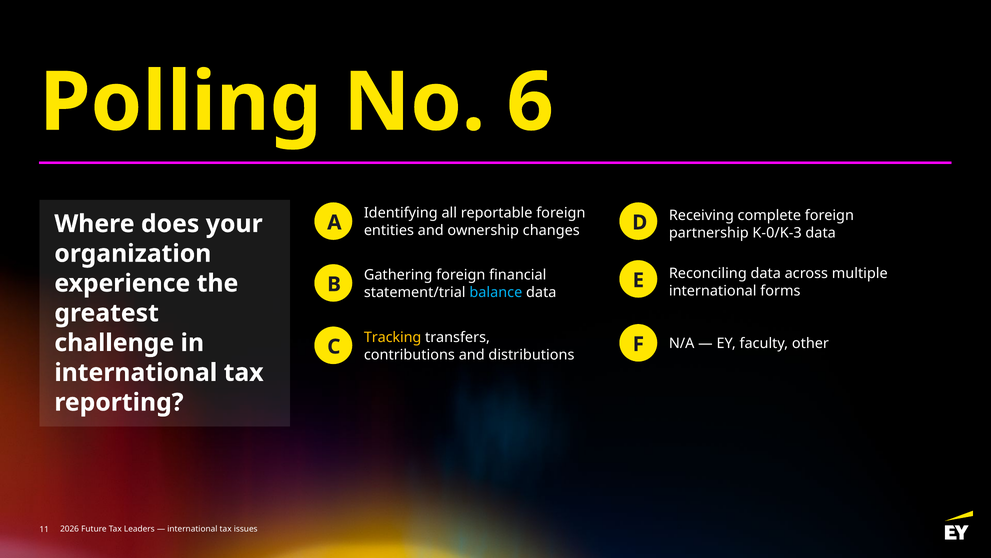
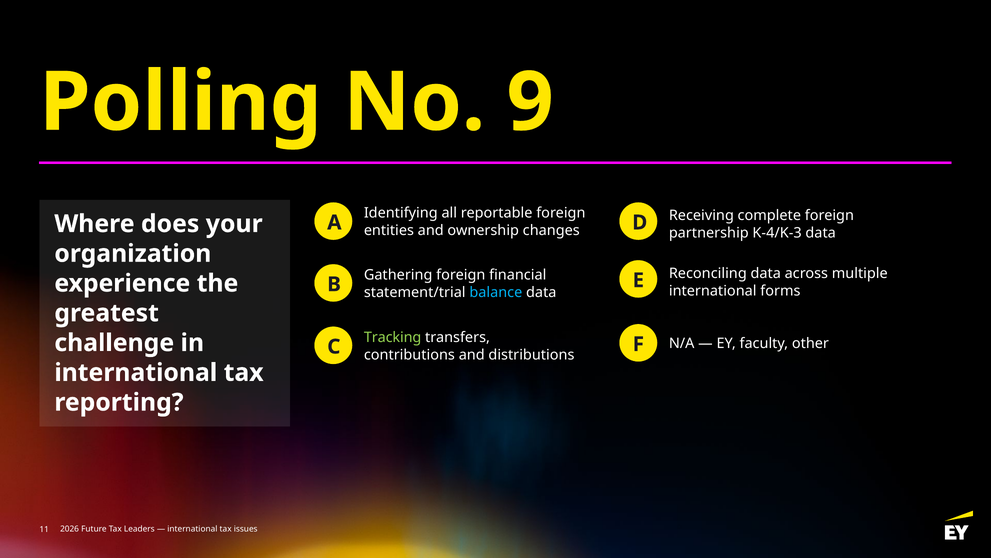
6: 6 -> 9
K-0/K-3: K-0/K-3 -> K-4/K-3
Tracking colour: yellow -> light green
